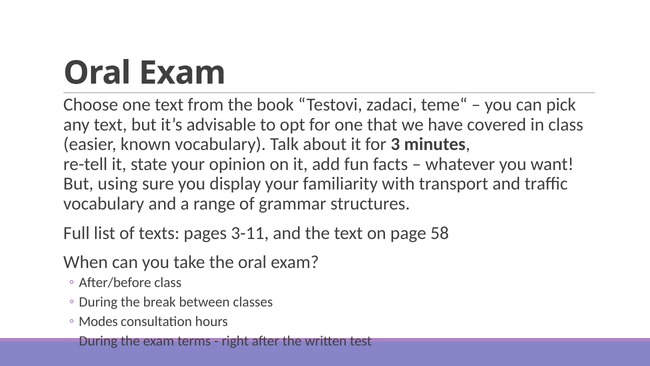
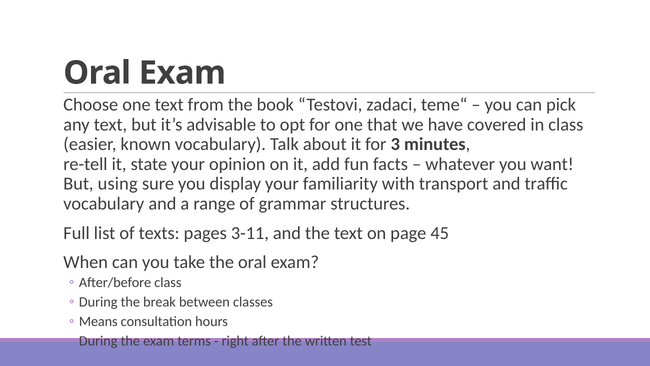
58: 58 -> 45
Modes: Modes -> Means
